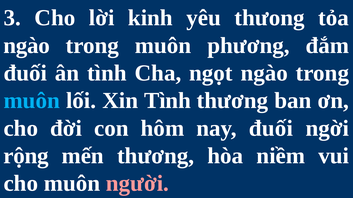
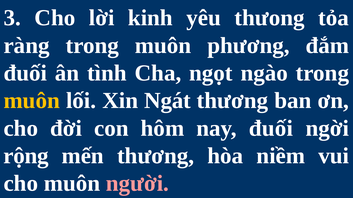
ngào at (27, 46): ngào -> ràng
muôn at (32, 101) colour: light blue -> yellow
Xin Tình: Tình -> Ngát
